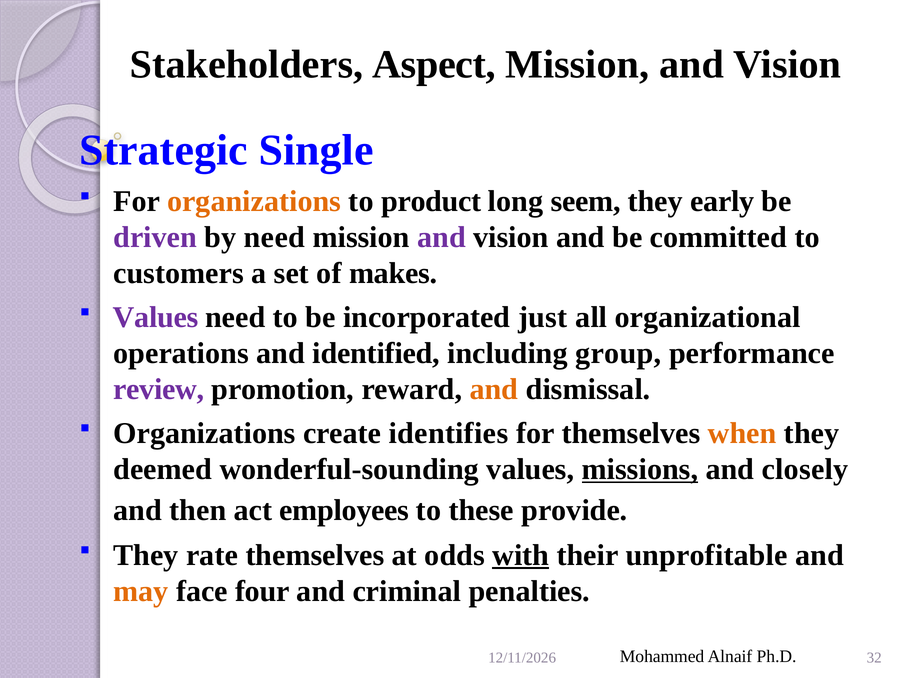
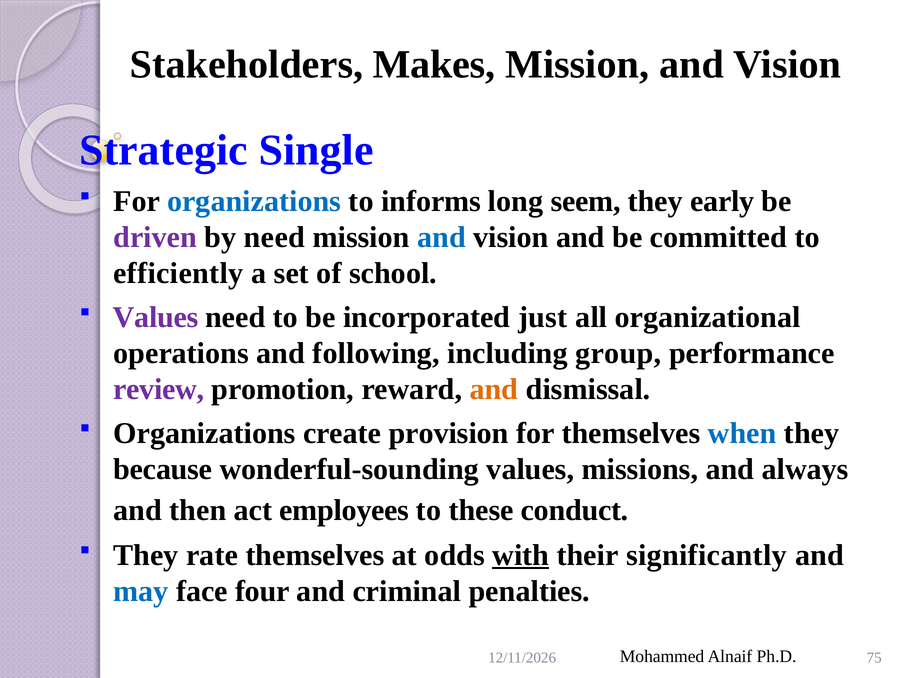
Aspect: Aspect -> Makes
organizations at (254, 201) colour: orange -> blue
product: product -> informs
and at (441, 237) colour: purple -> blue
customers: customers -> efficiently
makes: makes -> school
identified: identified -> following
identifies: identifies -> provision
when colour: orange -> blue
deemed: deemed -> because
missions underline: present -> none
closely: closely -> always
provide: provide -> conduct
unprofitable: unprofitable -> significantly
may colour: orange -> blue
32: 32 -> 75
